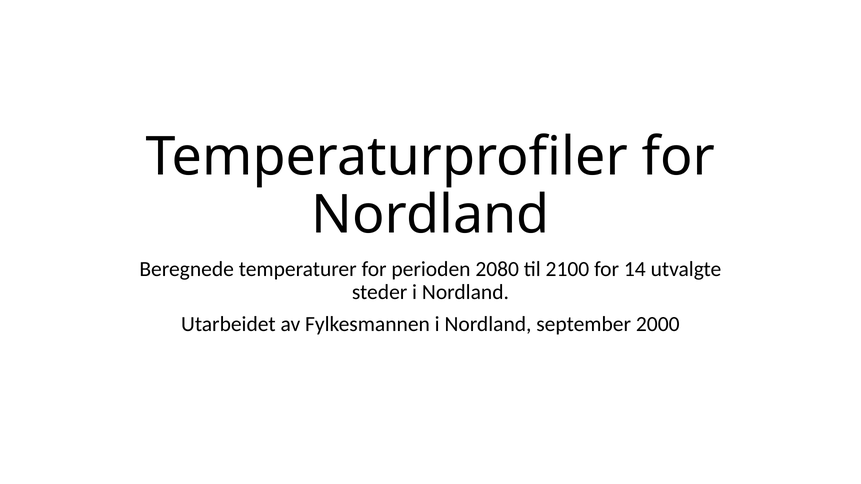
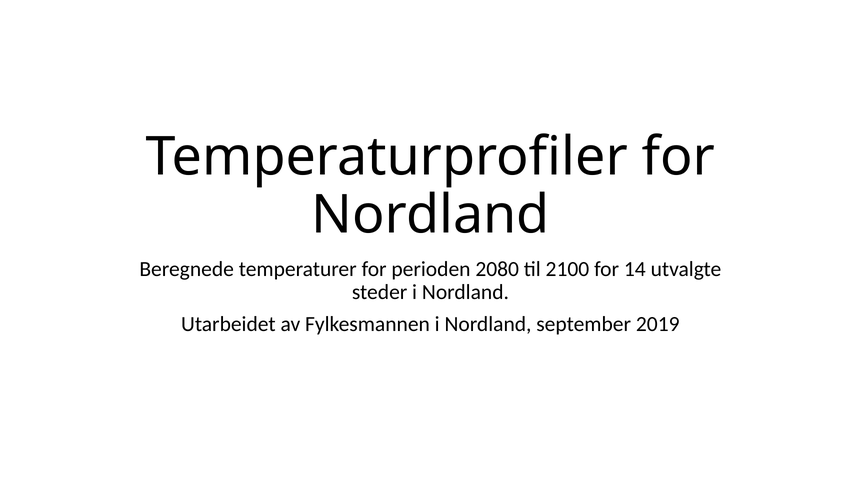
2000: 2000 -> 2019
